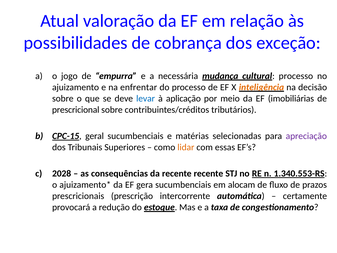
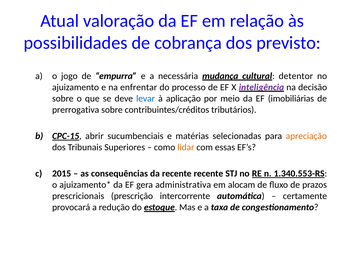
exceção: exceção -> previsto
cultural processo: processo -> detentor
inteligência colour: orange -> purple
prescricional: prescricional -> prerrogativa
geral: geral -> abrir
apreciação colour: purple -> orange
2028: 2028 -> 2015
gera sucumbenciais: sucumbenciais -> administrativa
